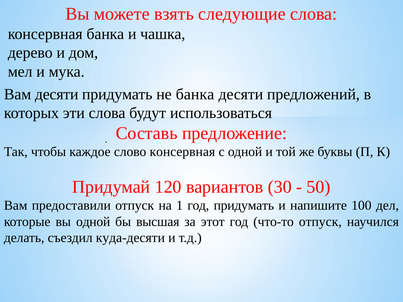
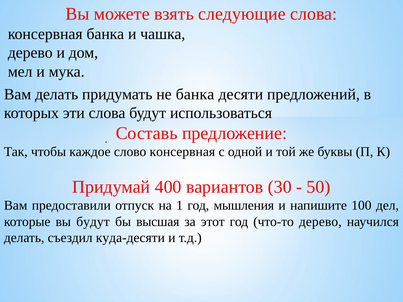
Вам десяти: десяти -> делать
120: 120 -> 400
год придумать: придумать -> мышления
вы одной: одной -> будут
что-то отпуск: отпуск -> дерево
